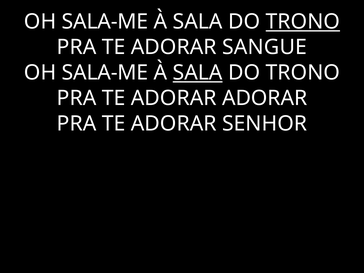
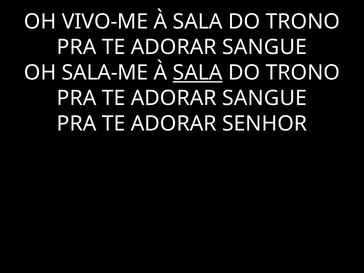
SALA-ME at (105, 22): SALA-ME -> VIVO-ME
TRONO at (303, 22) underline: present -> none
ADORAR at (265, 98): ADORAR -> SANGUE
